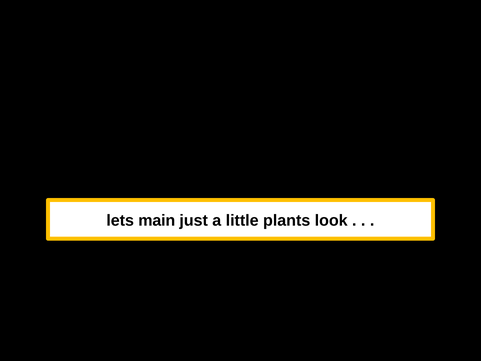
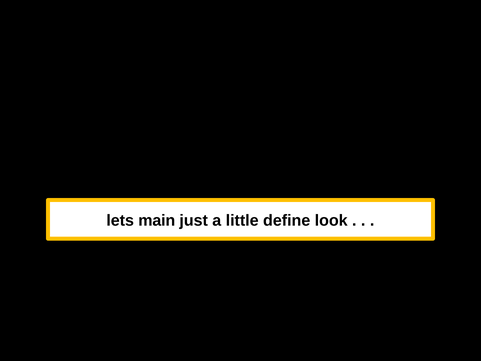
plants: plants -> define
